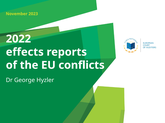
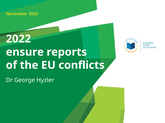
effects: effects -> ensure
